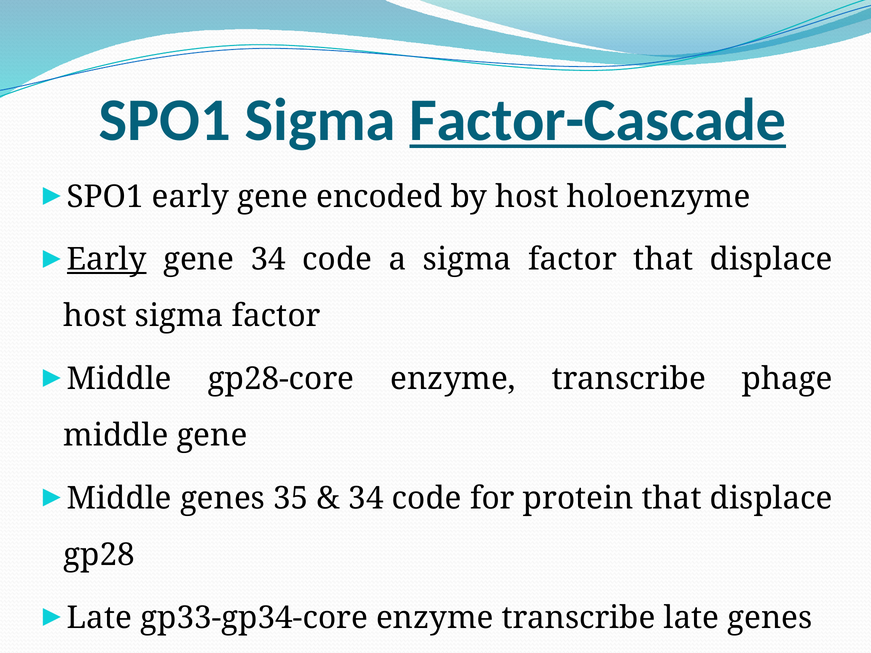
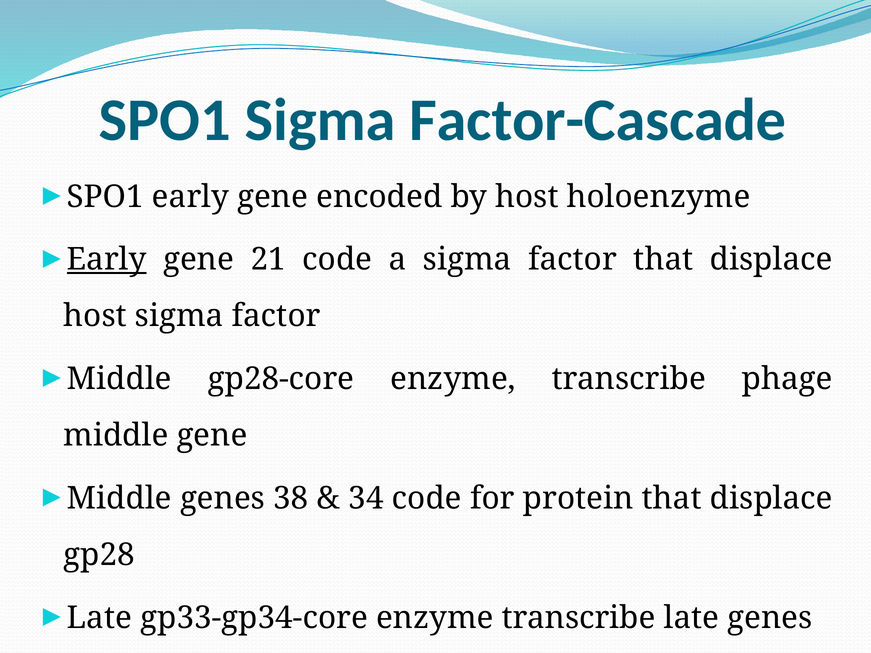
Factor-Cascade underline: present -> none
gene 34: 34 -> 21
35: 35 -> 38
